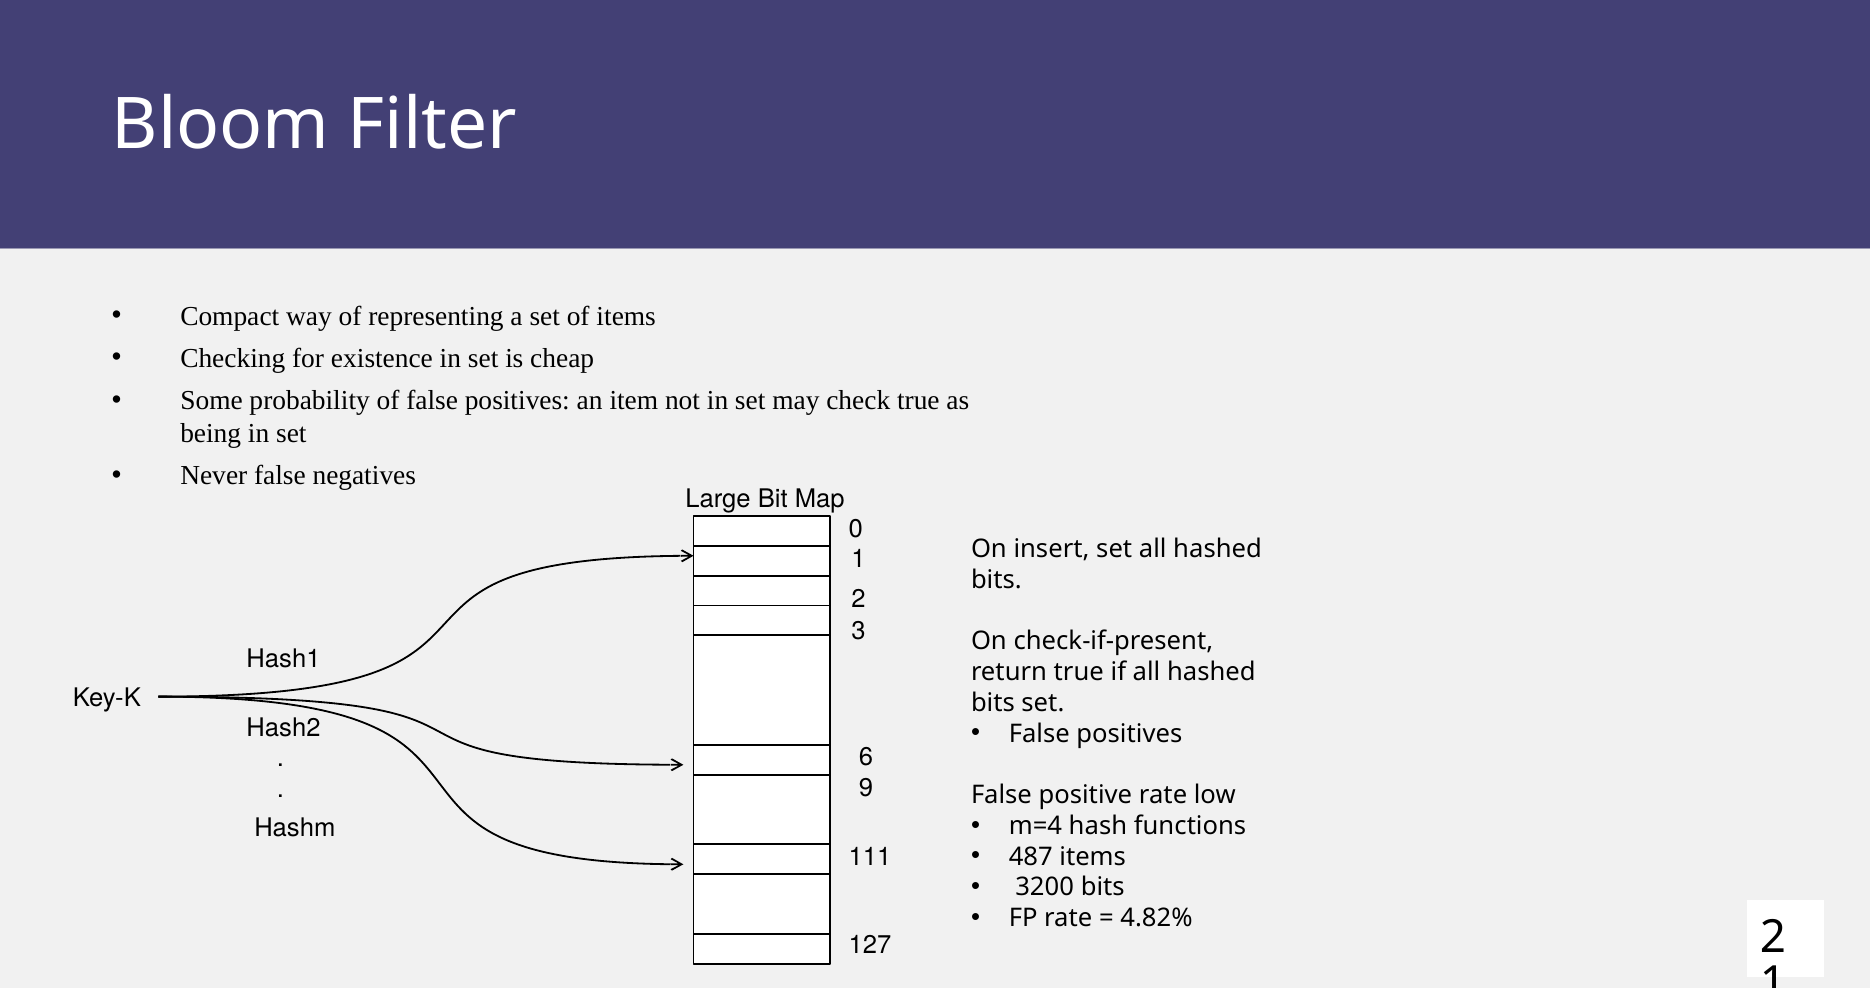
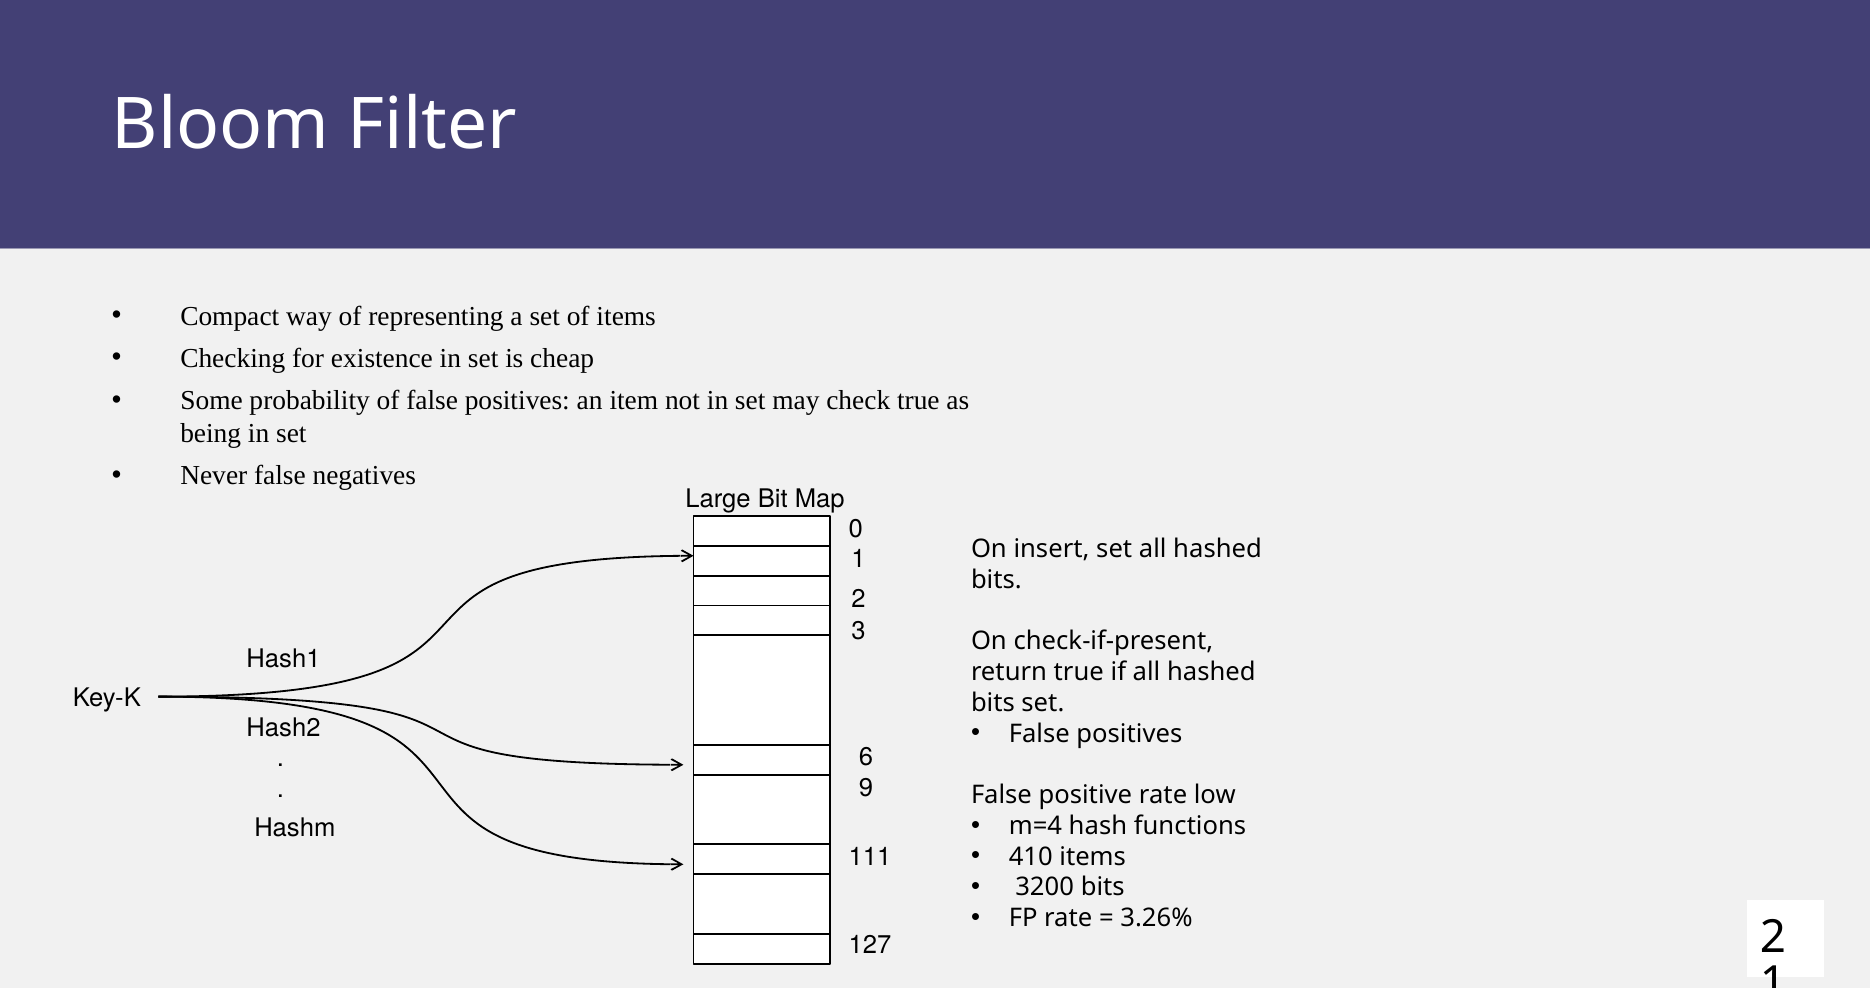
487: 487 -> 410
4.82%: 4.82% -> 3.26%
